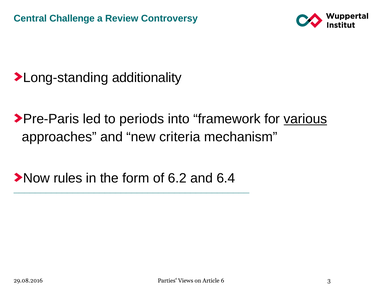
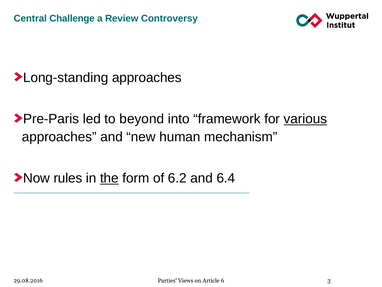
Long-standing additionality: additionality -> approaches
periods: periods -> beyond
criteria: criteria -> human
the underline: none -> present
